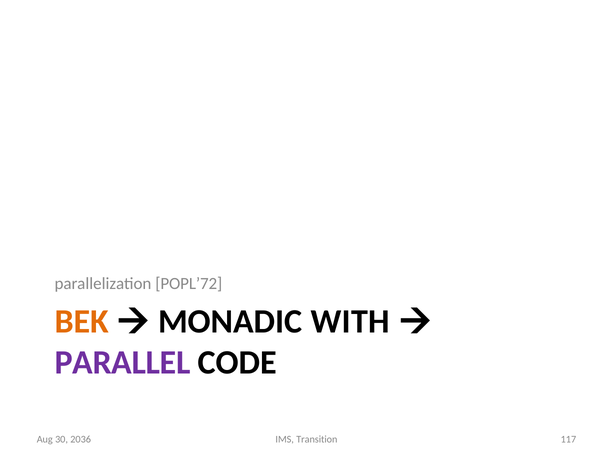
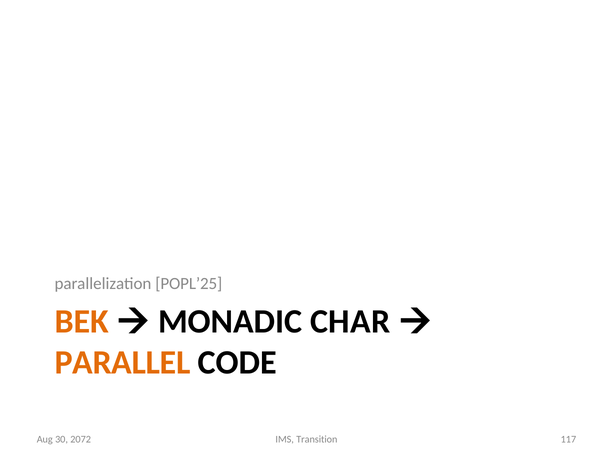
POPL’72: POPL’72 -> POPL’25
WITH: WITH -> CHAR
PARALLEL colour: purple -> orange
2036: 2036 -> 2072
